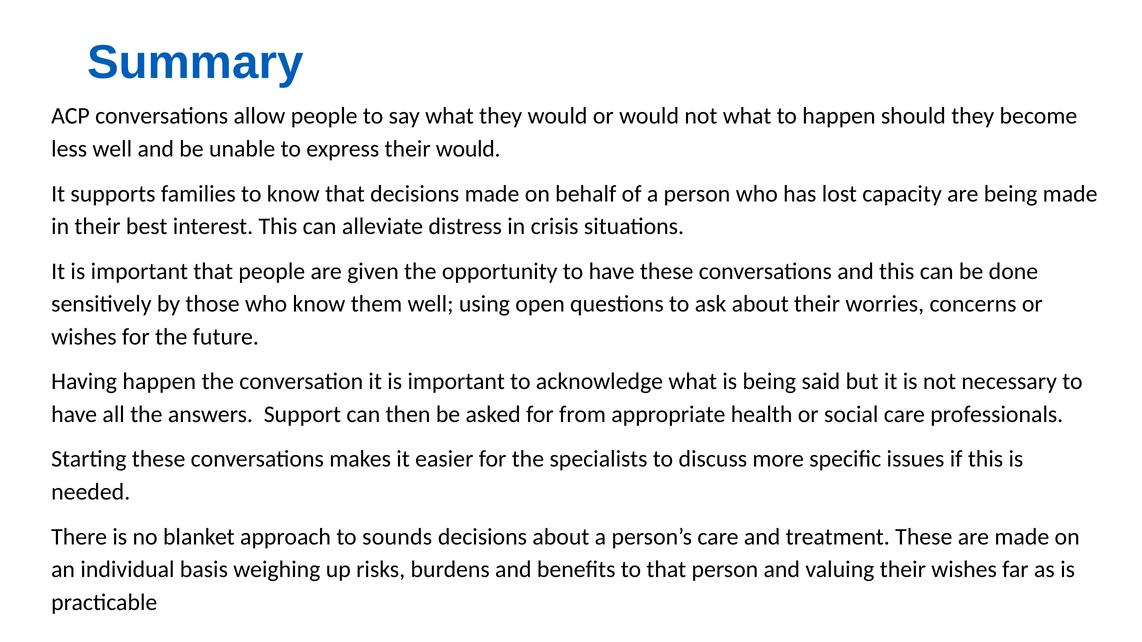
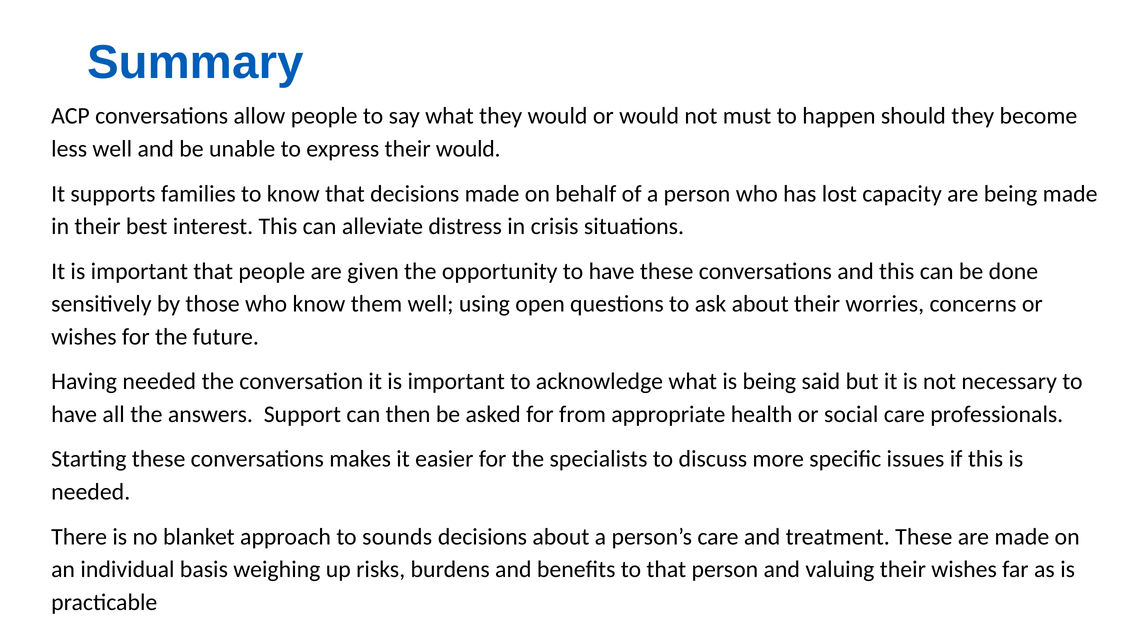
not what: what -> must
Having happen: happen -> needed
